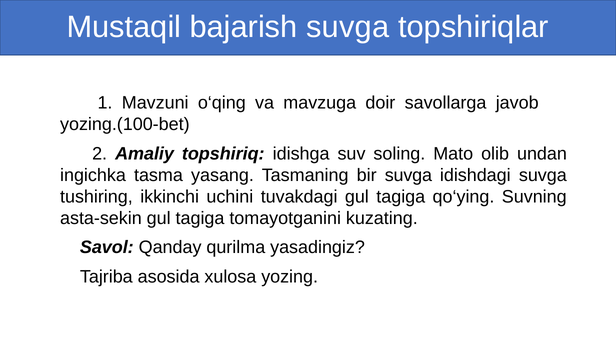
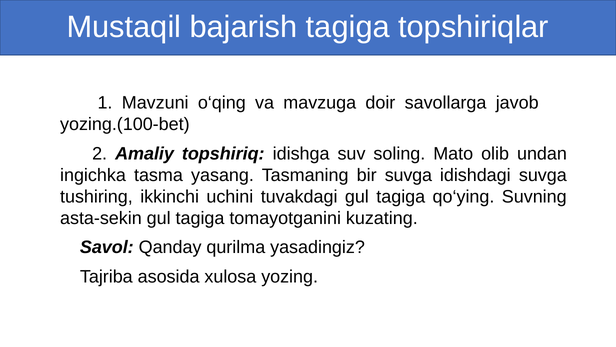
bajarish suvga: suvga -> tagiga
